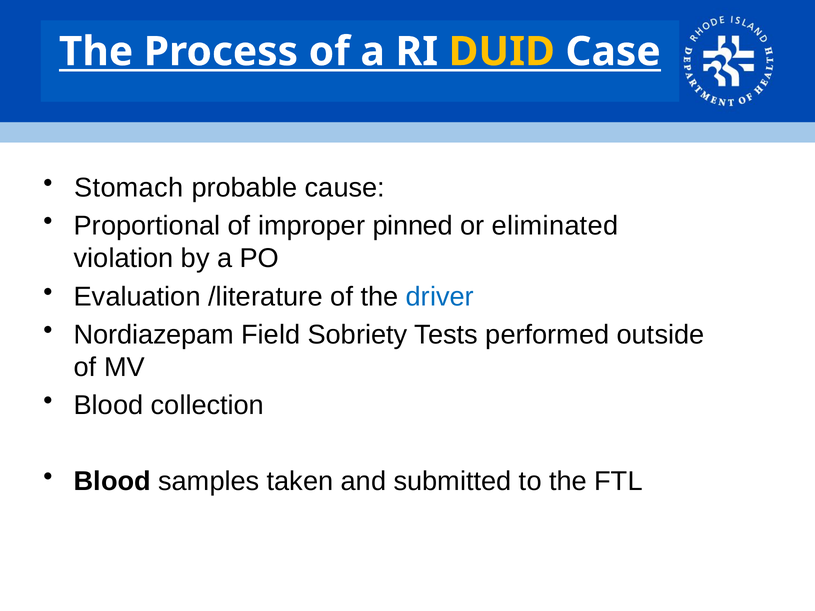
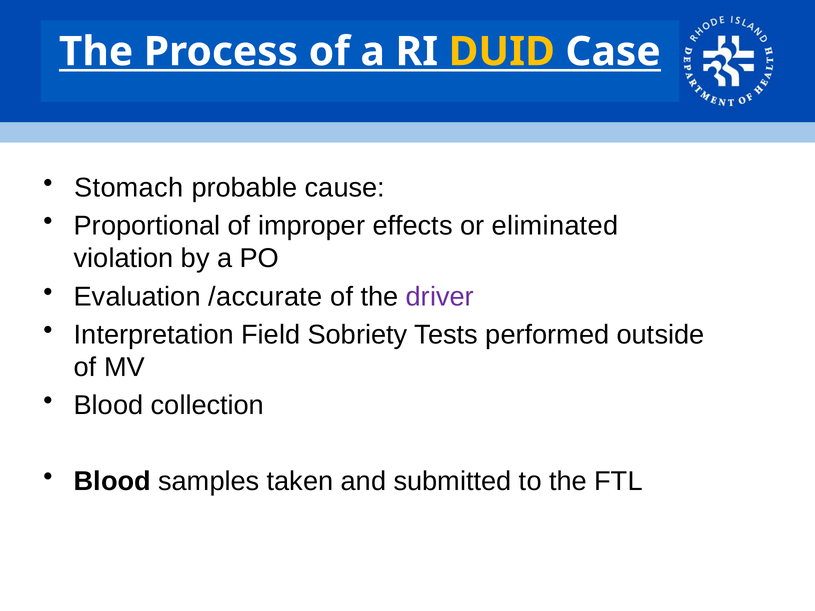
pinned: pinned -> effects
/literature: /literature -> /accurate
driver colour: blue -> purple
Nordiazepam: Nordiazepam -> Interpretation
